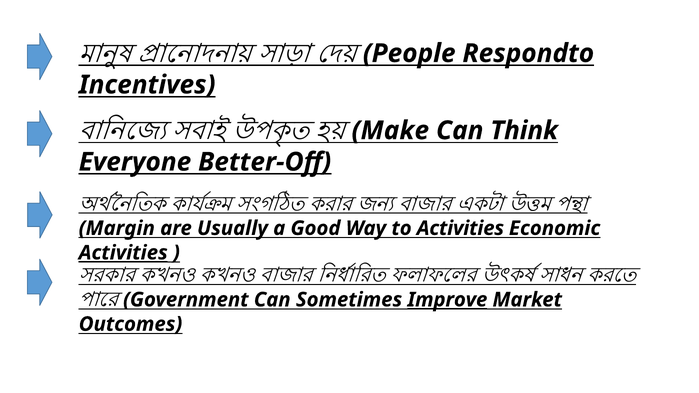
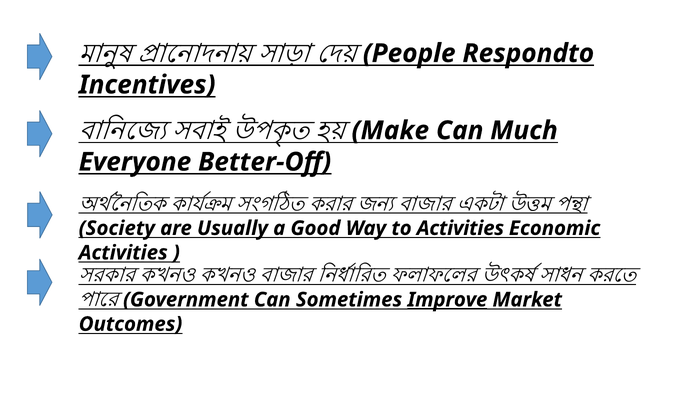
Think: Think -> Much
Margin: Margin -> Society
Activities at (123, 253) underline: present -> none
